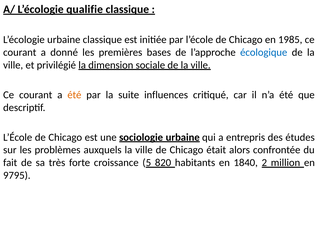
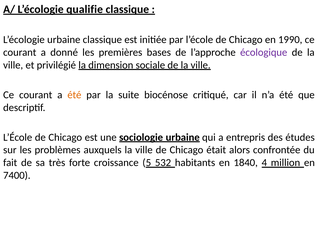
1985: 1985 -> 1990
écologique colour: blue -> purple
influences: influences -> biocénose
820: 820 -> 532
2: 2 -> 4
9795: 9795 -> 7400
